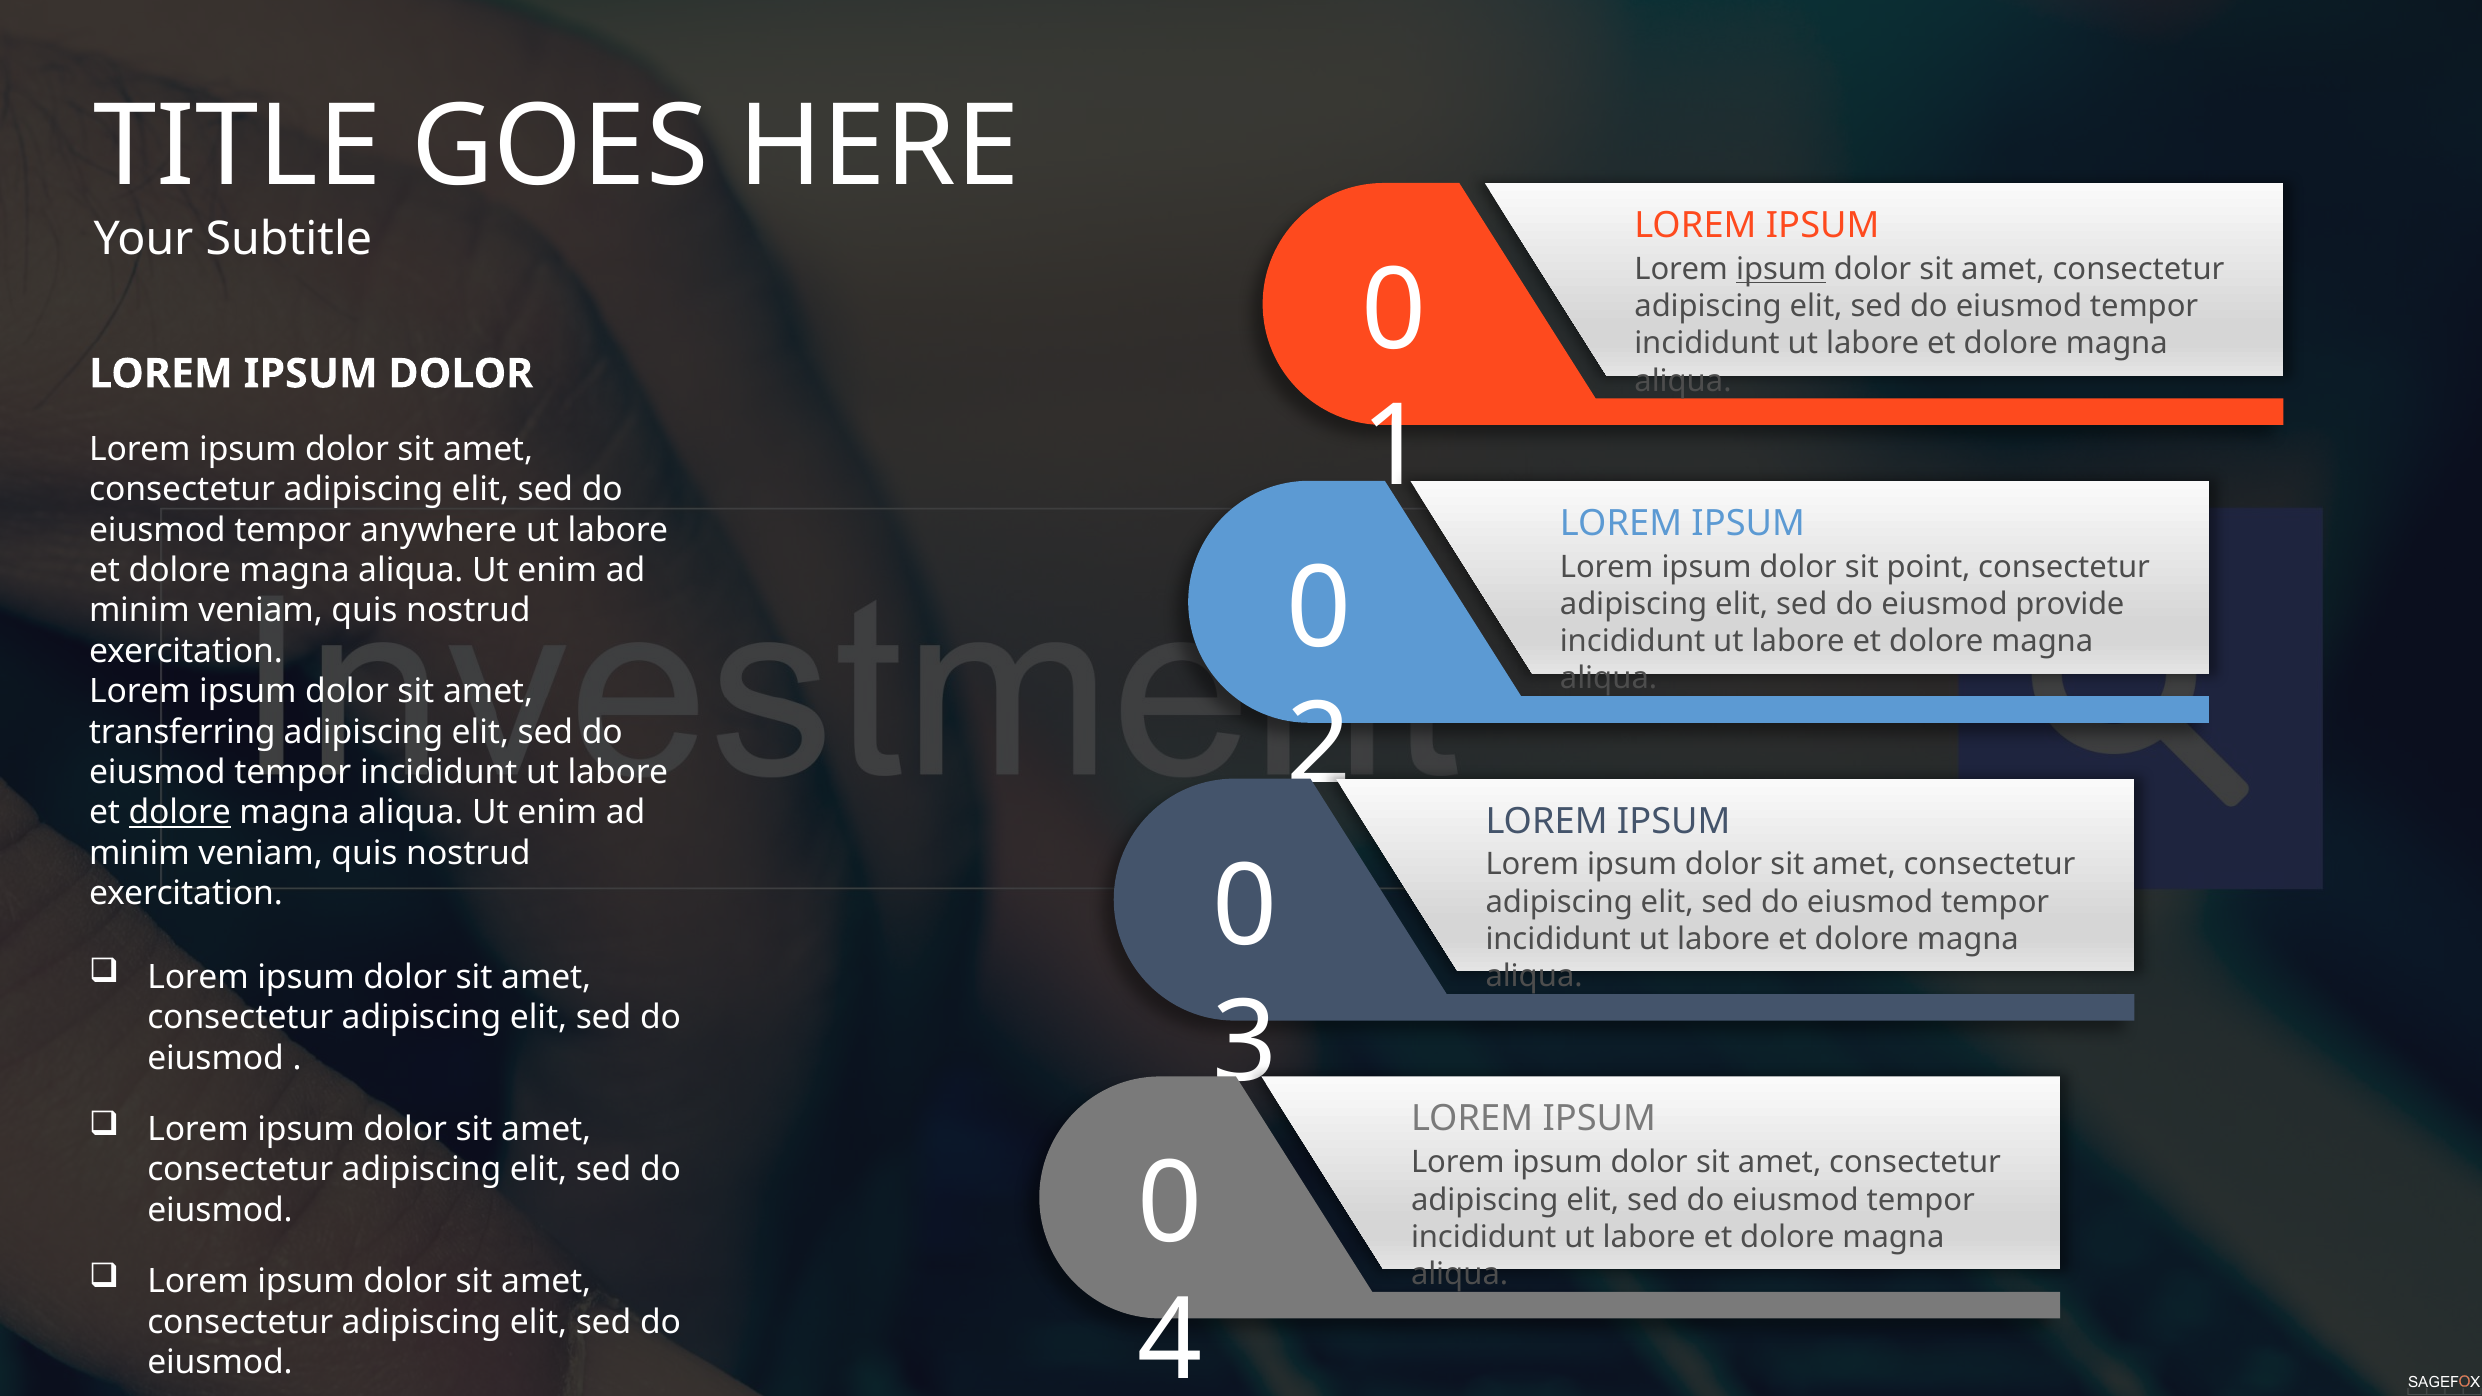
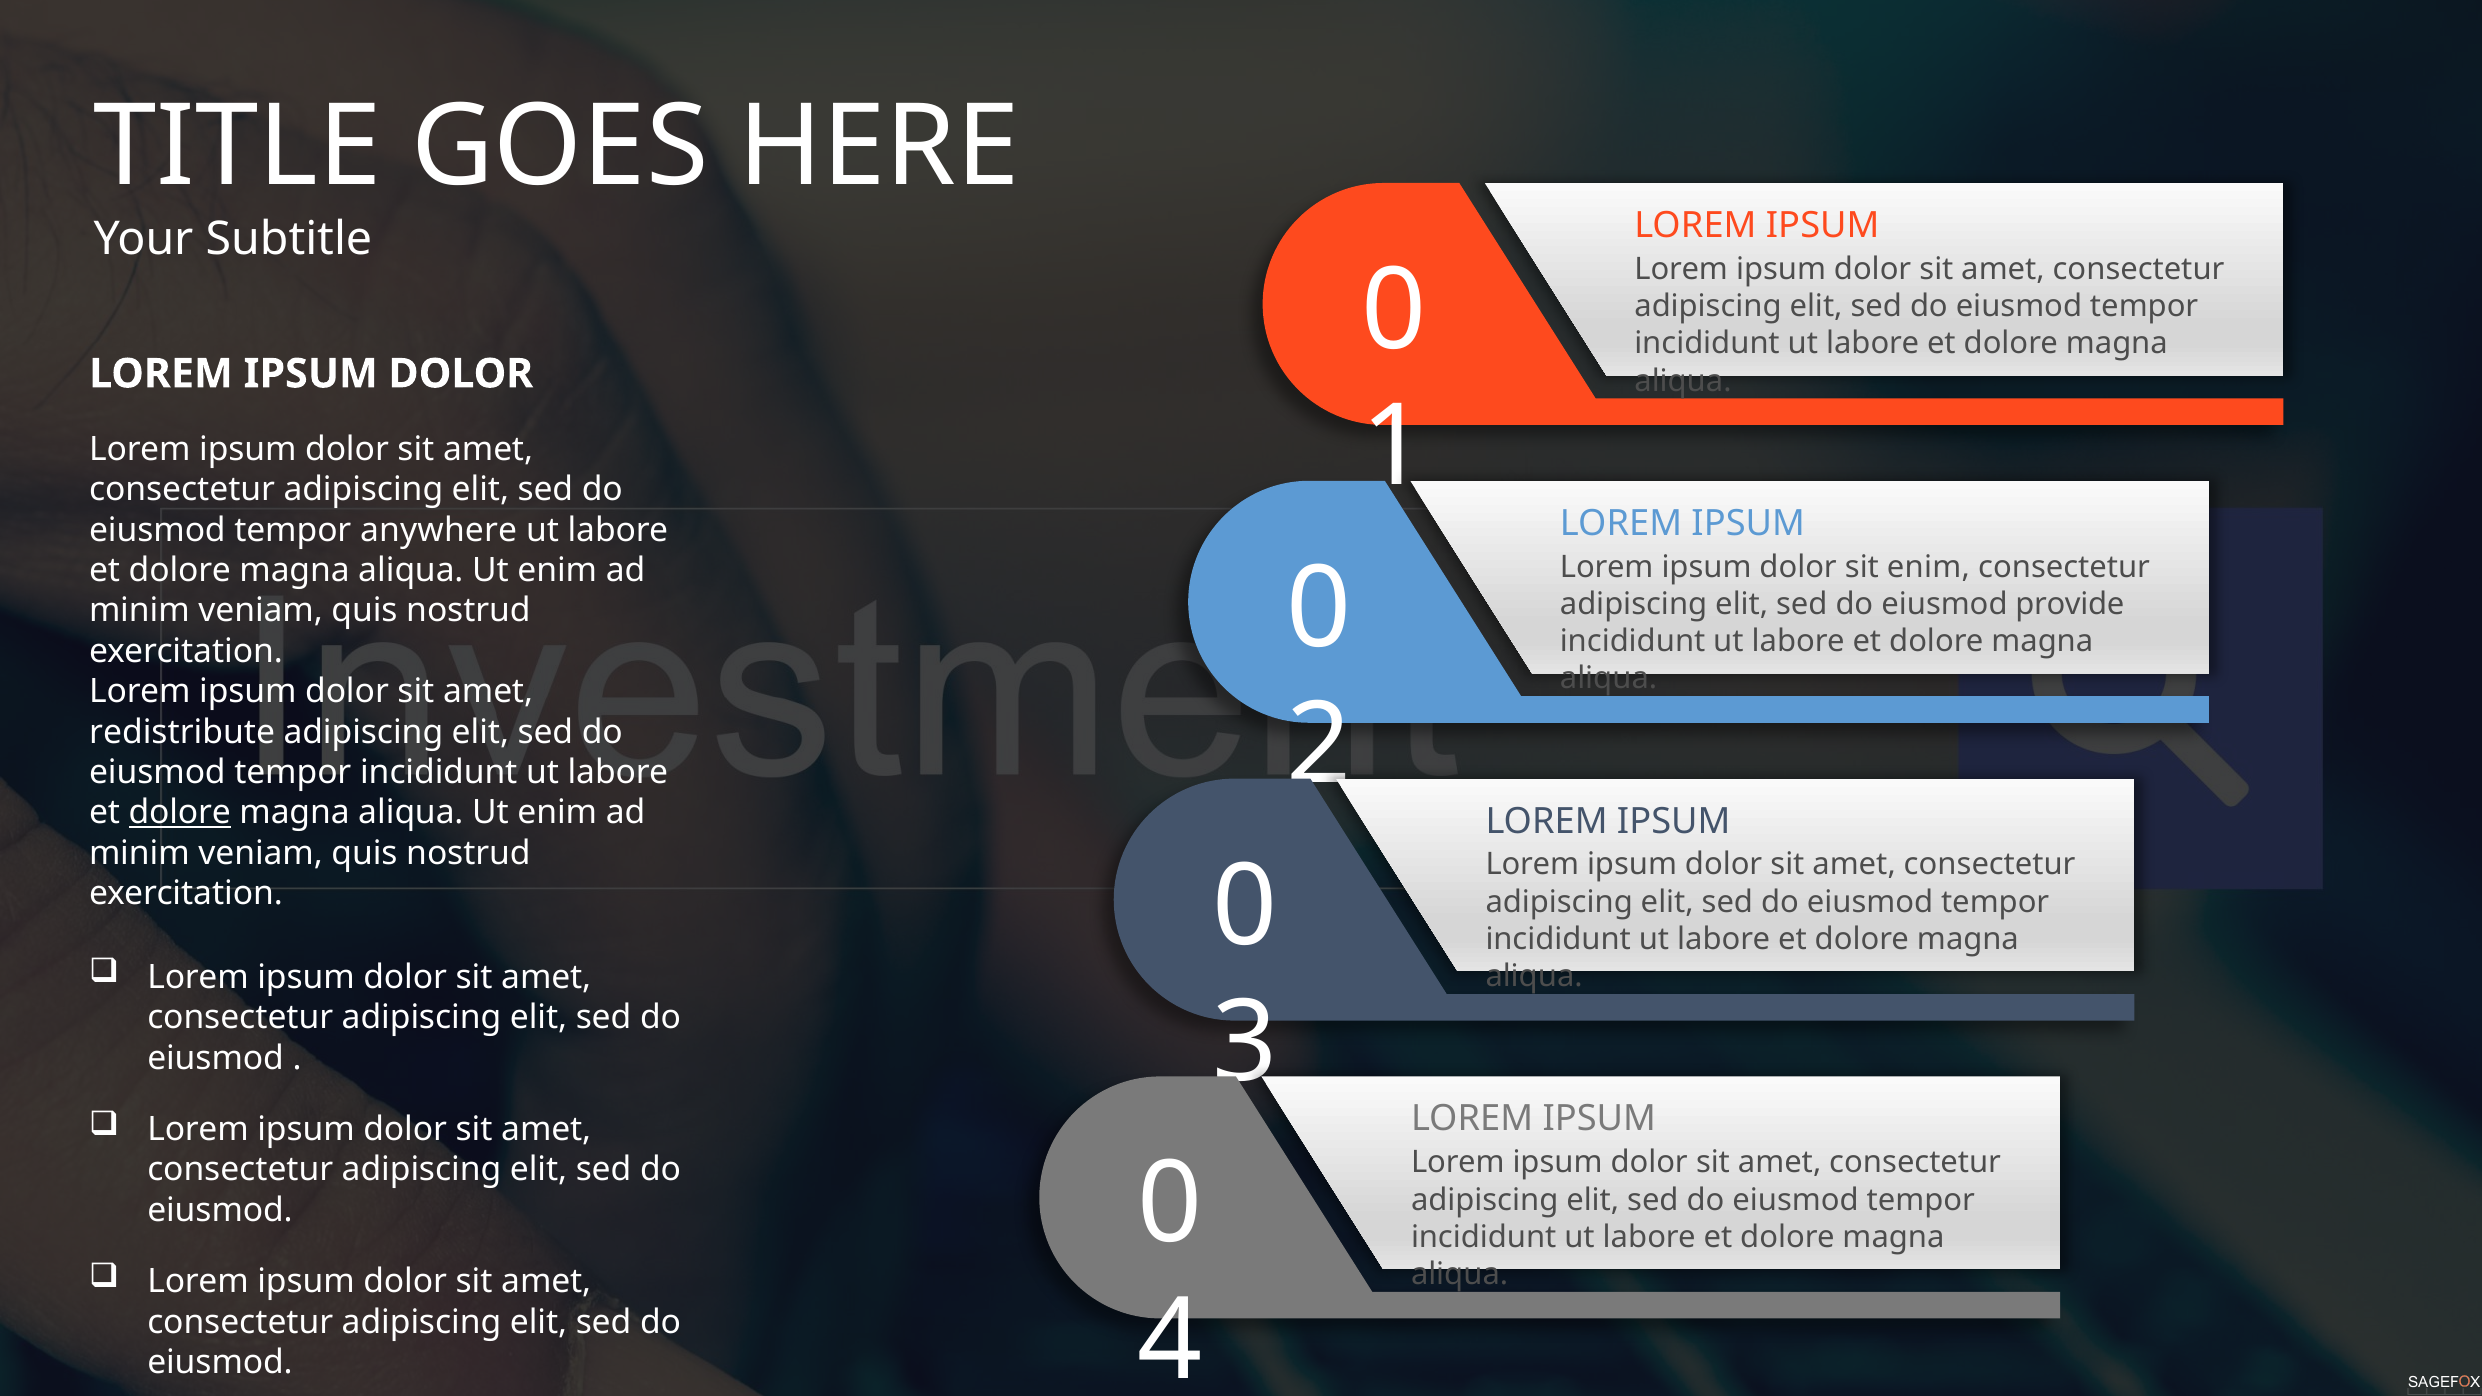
ipsum at (1781, 269) underline: present -> none
sit point: point -> enim
transferring: transferring -> redistribute
